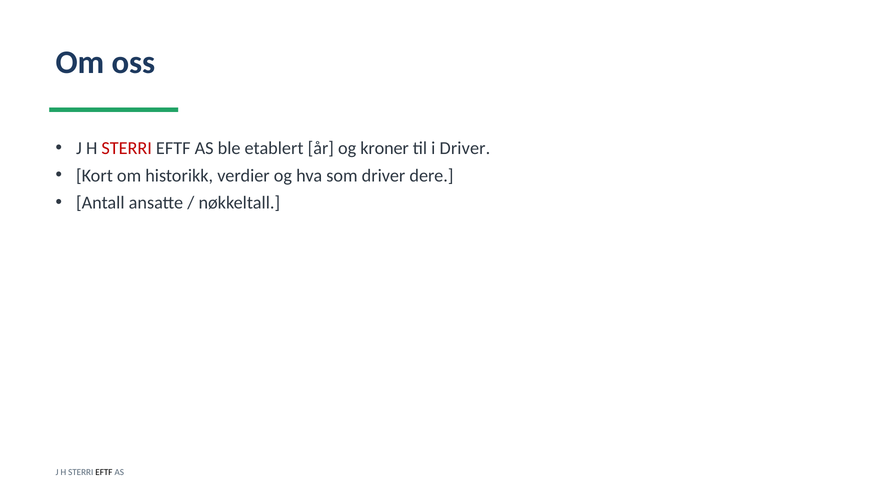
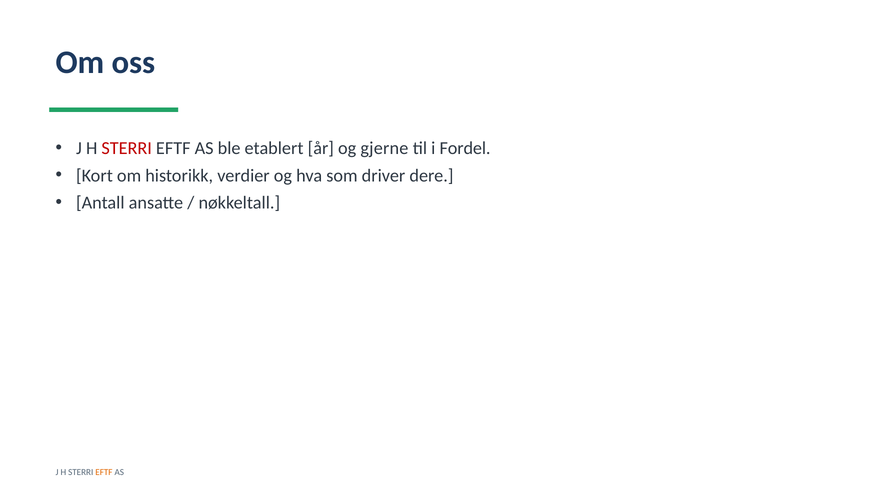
kroner: kroner -> gjerne
i Driver: Driver -> Fordel
EFTF at (104, 472) colour: black -> orange
